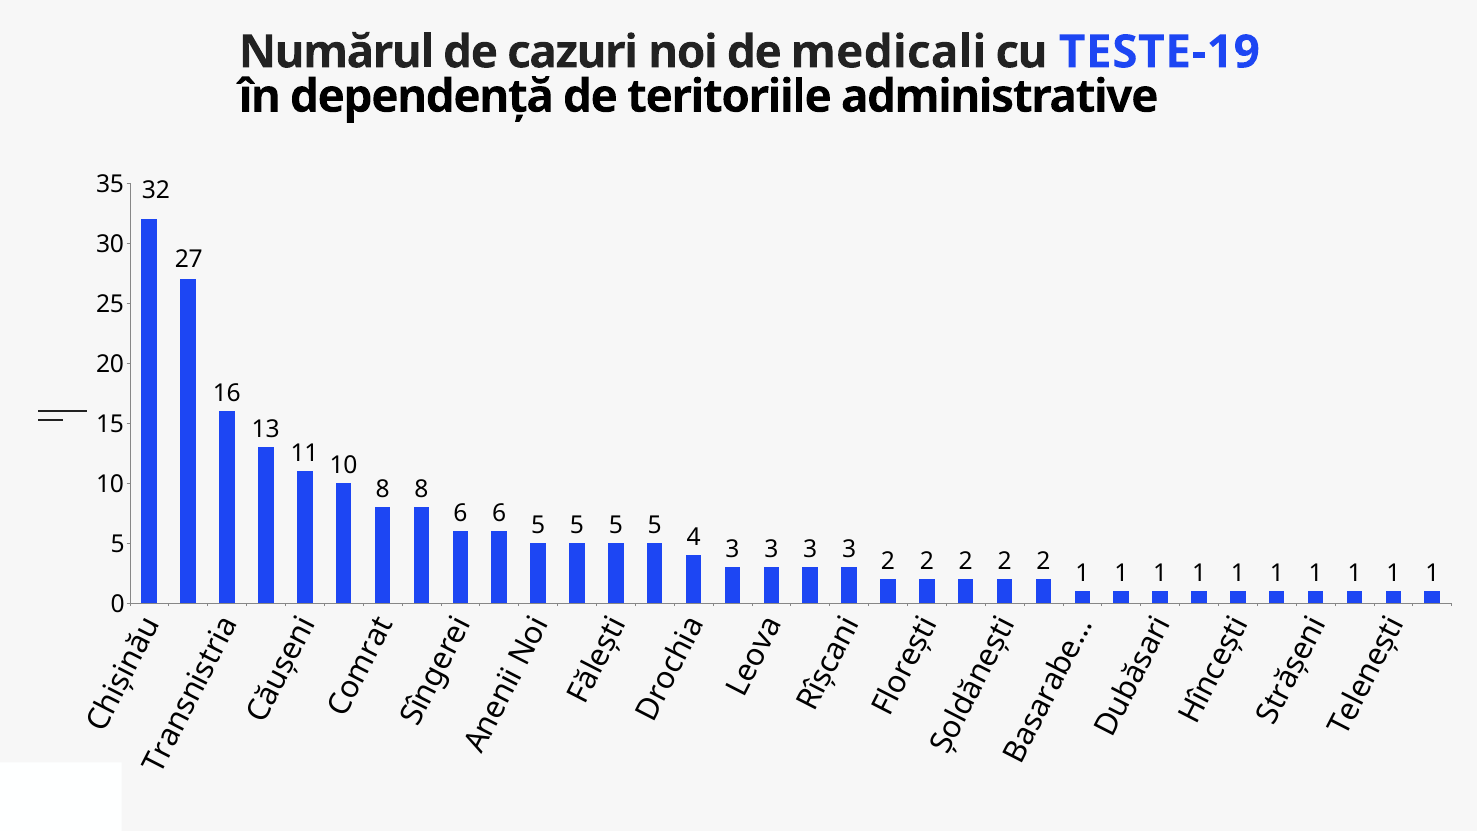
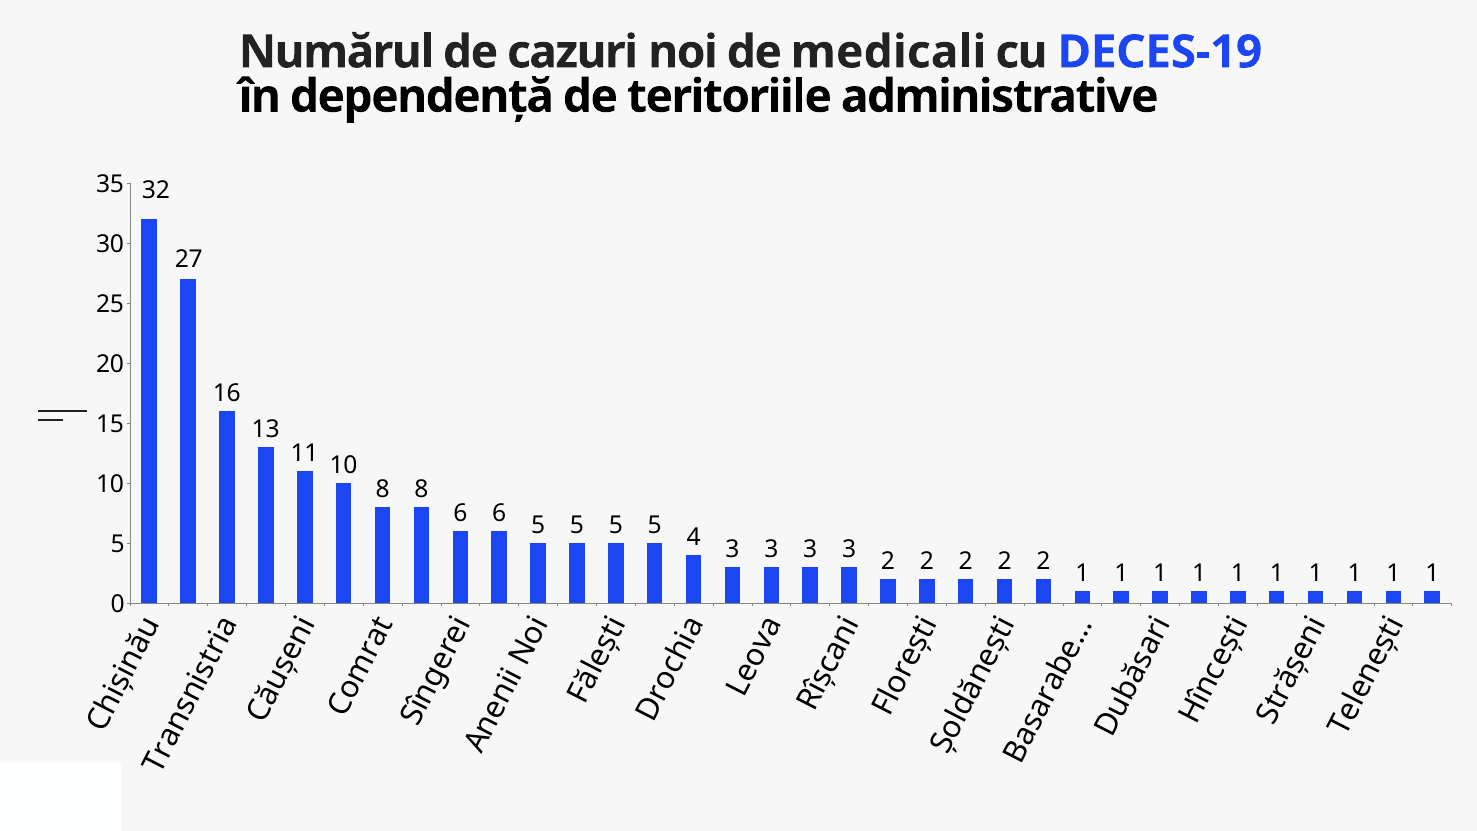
TESTE-19: TESTE-19 -> DECES-19
